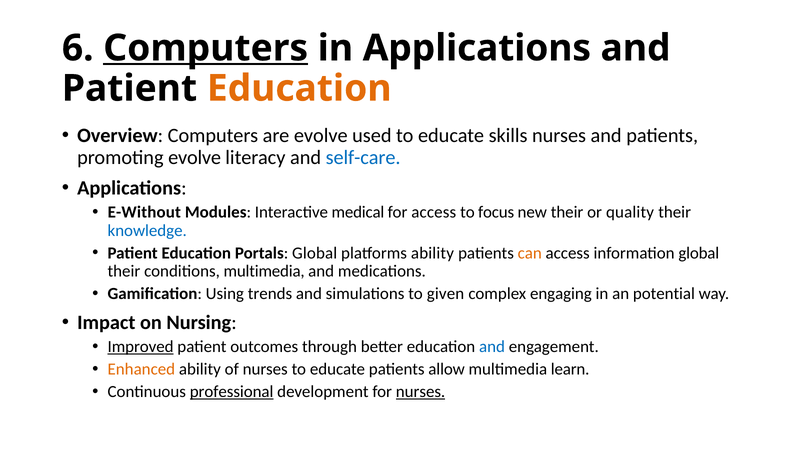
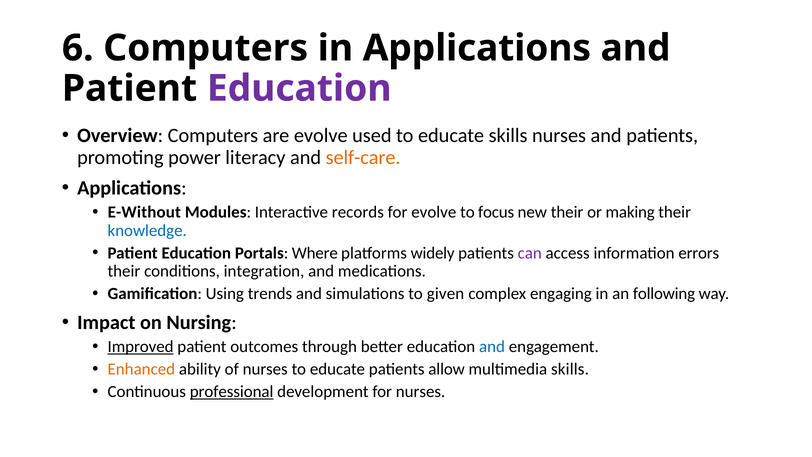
Computers at (206, 48) underline: present -> none
Education at (299, 88) colour: orange -> purple
promoting evolve: evolve -> power
self-care colour: blue -> orange
medical: medical -> records
for access: access -> evolve
quality: quality -> making
Portals Global: Global -> Where
platforms ability: ability -> widely
can colour: orange -> purple
information global: global -> errors
conditions multimedia: multimedia -> integration
potential: potential -> following
multimedia learn: learn -> skills
nurses at (421, 391) underline: present -> none
